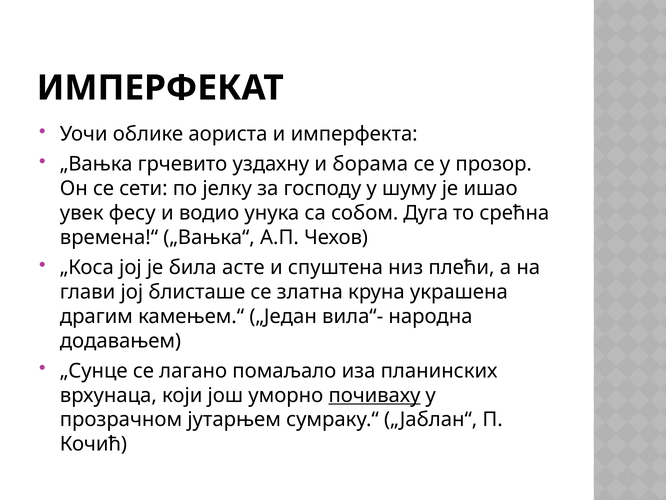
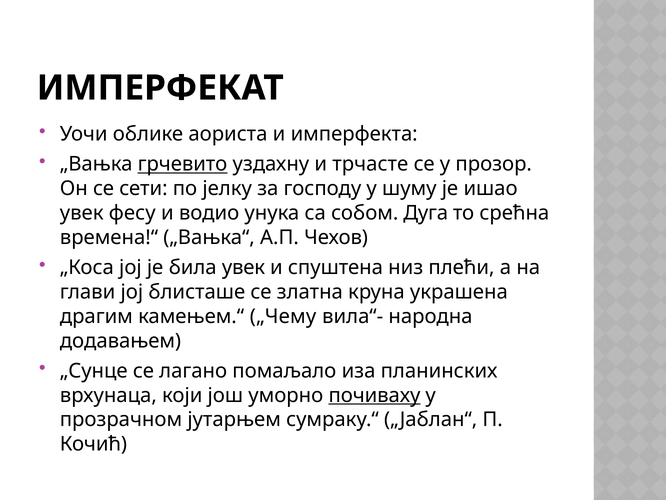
грчевито underline: none -> present
борама: борама -> трчасте
била асте: асте -> увек
„Један: „Један -> „Чему
